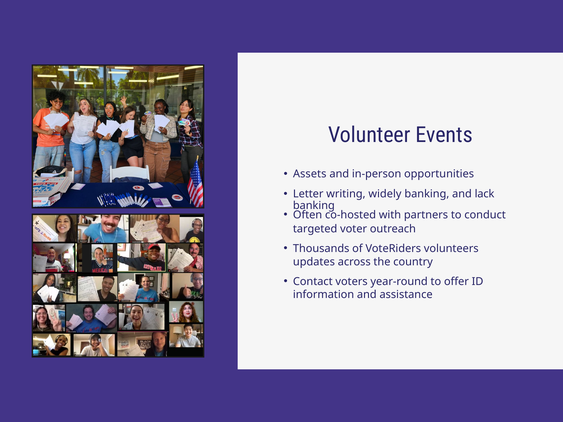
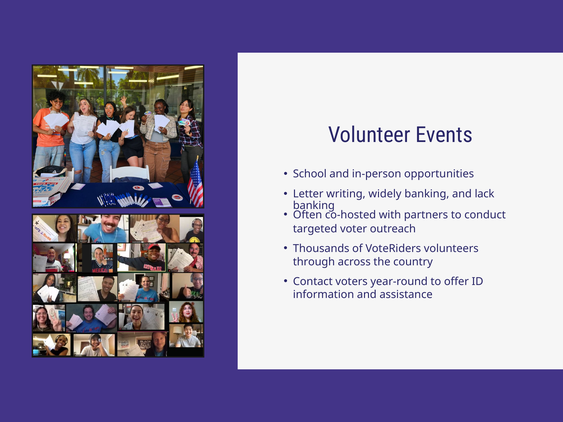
Assets: Assets -> School
updates: updates -> through
